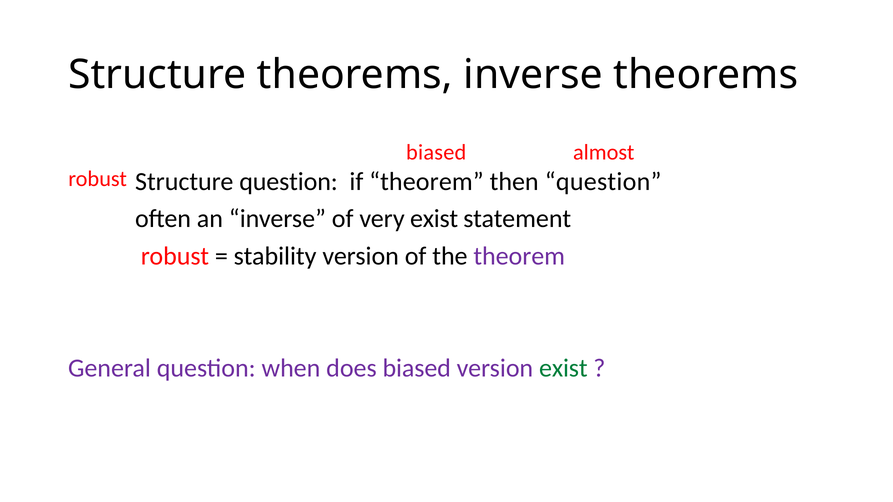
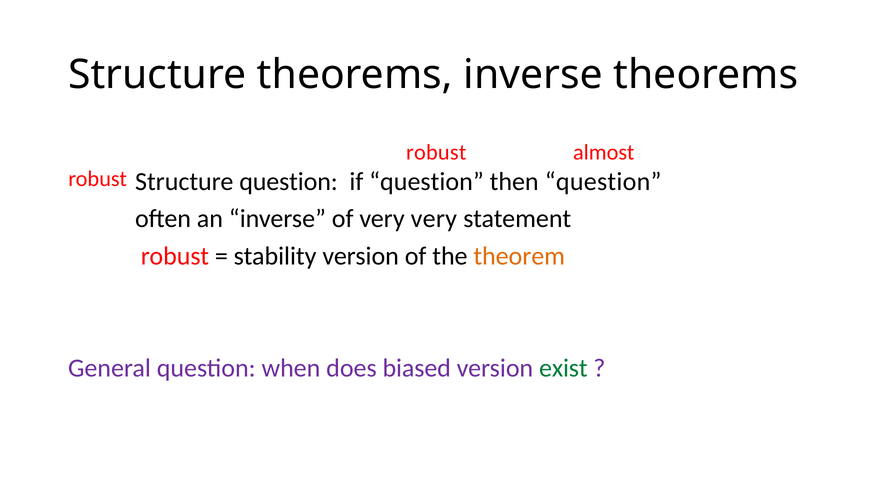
biased at (436, 153): biased -> robust
if theorem: theorem -> question
very exist: exist -> very
theorem at (519, 256) colour: purple -> orange
